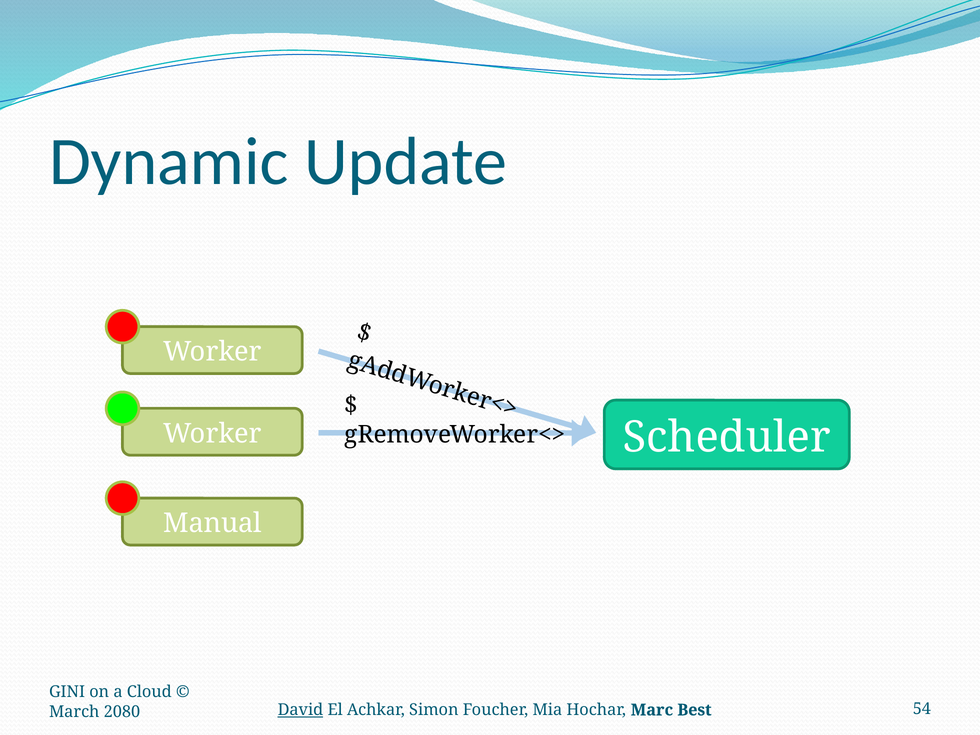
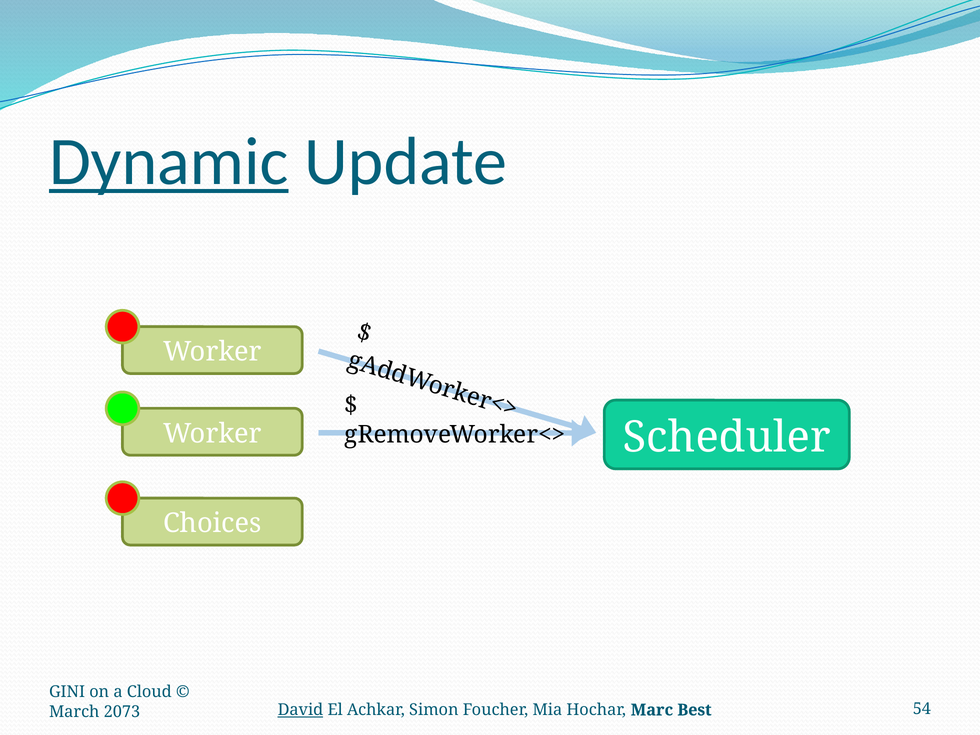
Dynamic underline: none -> present
Manual: Manual -> Choices
2080: 2080 -> 2073
